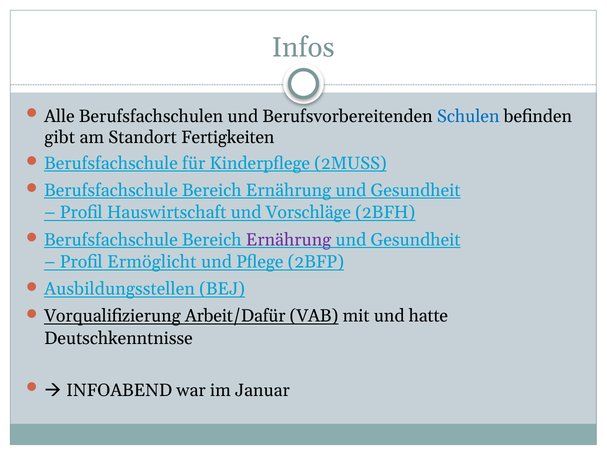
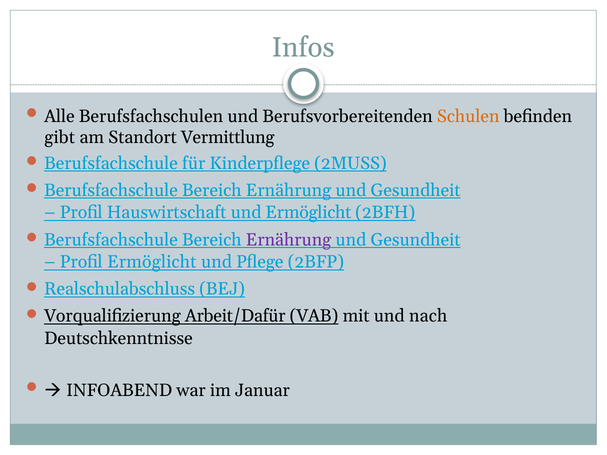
Schulen colour: blue -> orange
Fertigkeiten: Fertigkeiten -> Vermittlung
und Vorschläge: Vorschläge -> Ermöglicht
Ausbildungsstellen: Ausbildungsstellen -> Realschulabschluss
hatte: hatte -> nach
